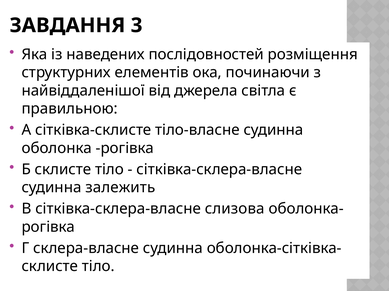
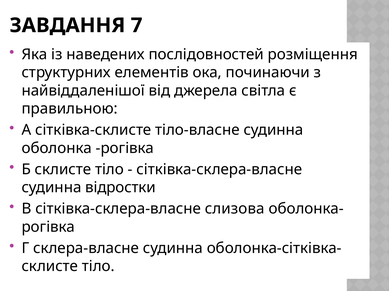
3: 3 -> 7
залежить: залежить -> відростки
